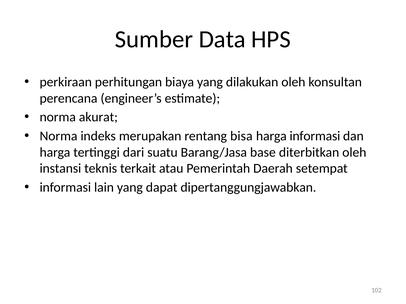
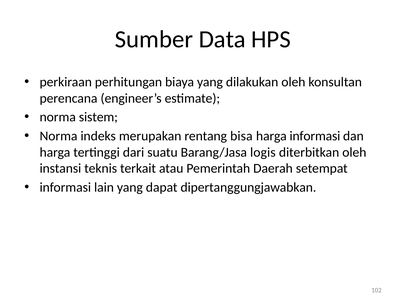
akurat: akurat -> sistem
base: base -> logis
